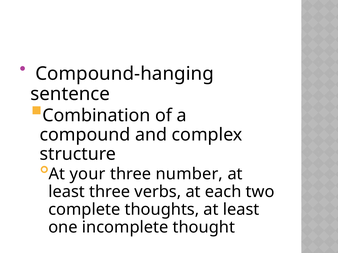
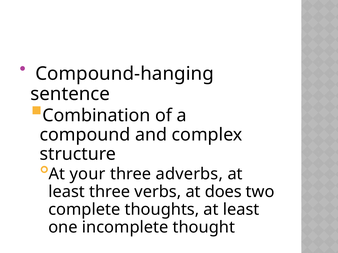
number: number -> adverbs
each: each -> does
